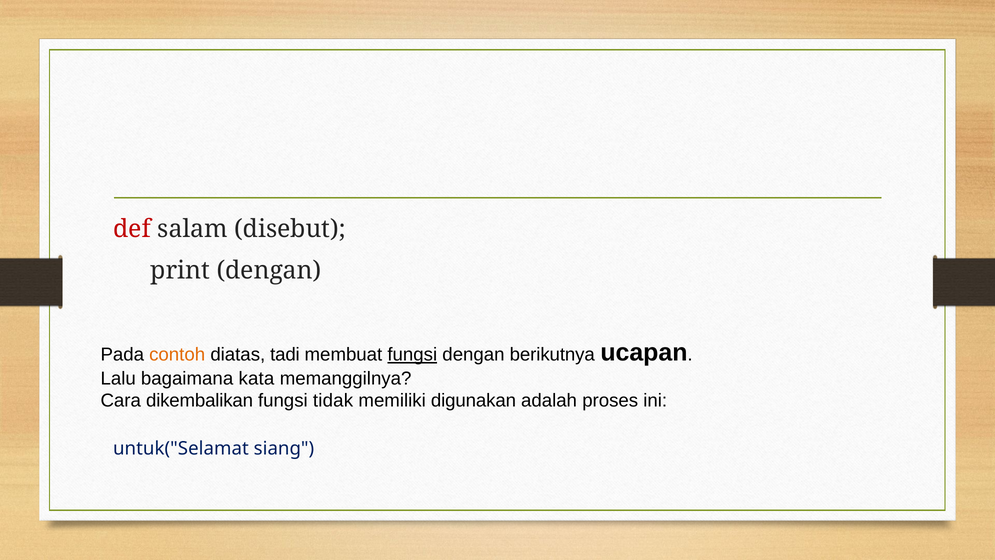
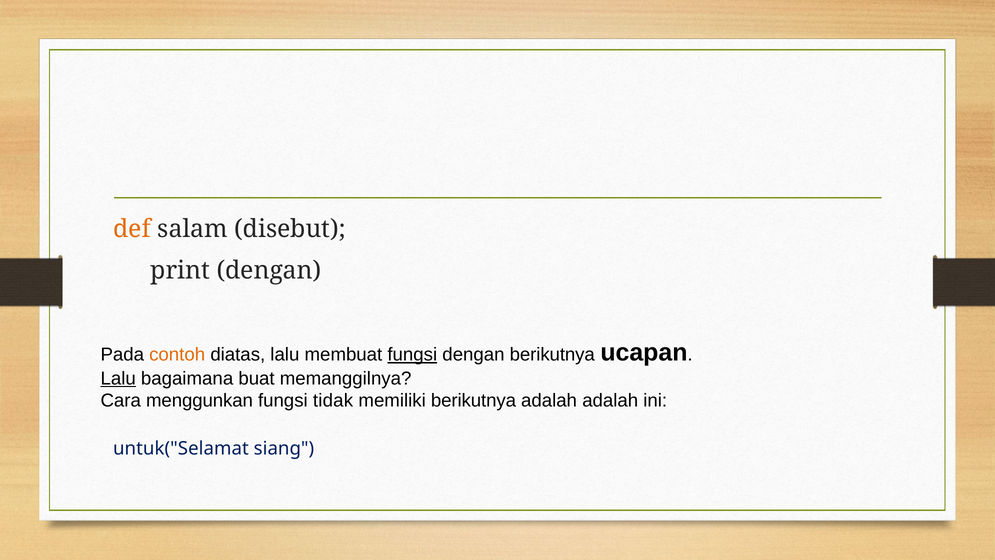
def colour: red -> orange
diatas tadi: tadi -> lalu
Lalu at (118, 378) underline: none -> present
kata: kata -> buat
dikembalikan: dikembalikan -> menggunkan
memiliki digunakan: digunakan -> berikutnya
adalah proses: proses -> adalah
